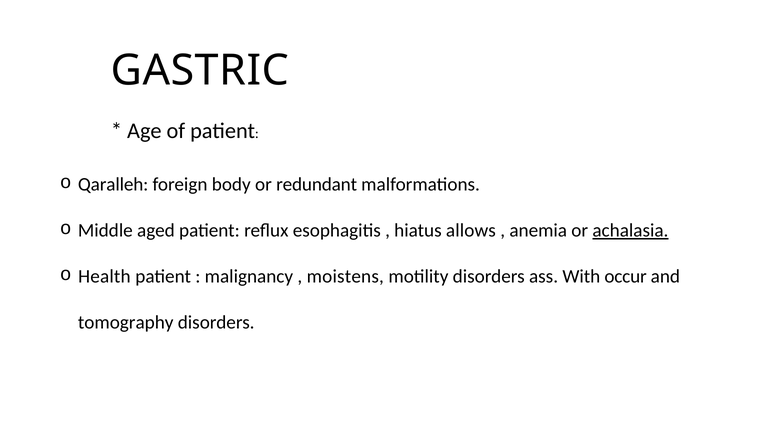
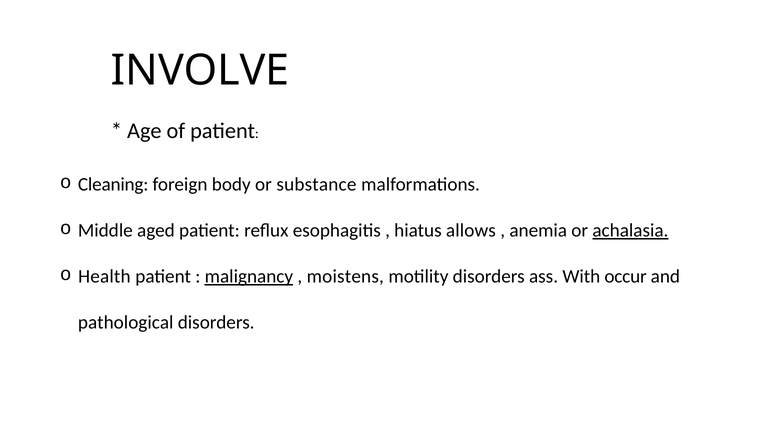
GASTRIC: GASTRIC -> INVOLVE
Qaralleh: Qaralleh -> Cleaning
redundant: redundant -> substance
malignancy underline: none -> present
tomography: tomography -> pathological
